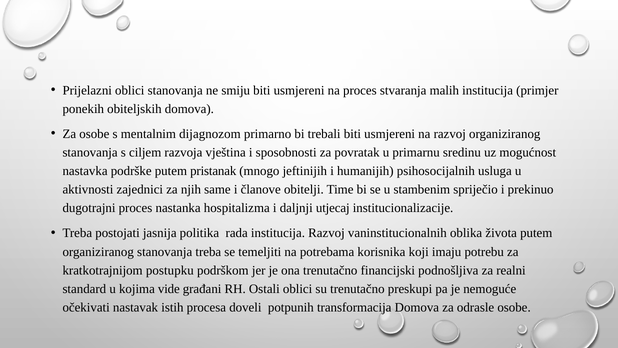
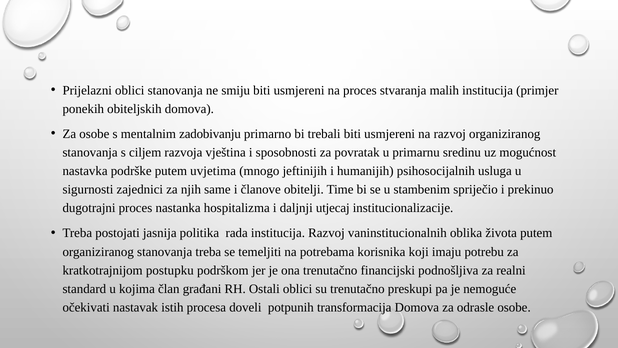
dijagnozom: dijagnozom -> zadobivanju
pristanak: pristanak -> uvjetima
aktivnosti: aktivnosti -> sigurnosti
vide: vide -> član
